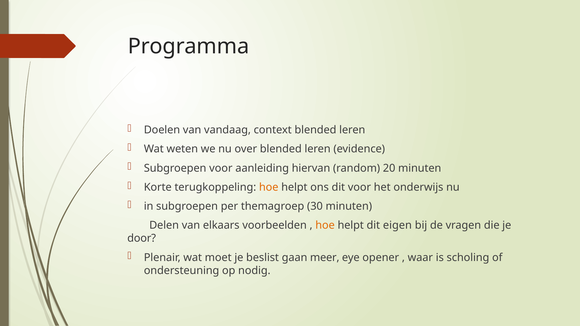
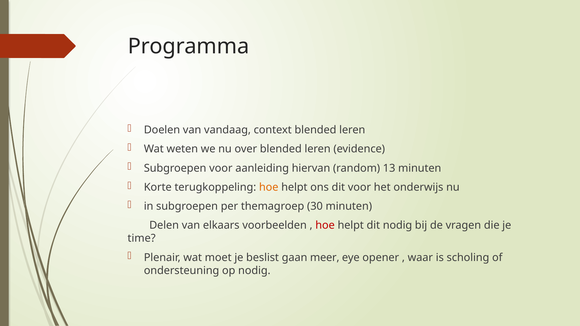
20: 20 -> 13
hoe at (325, 226) colour: orange -> red
dit eigen: eigen -> nodig
door: door -> time
